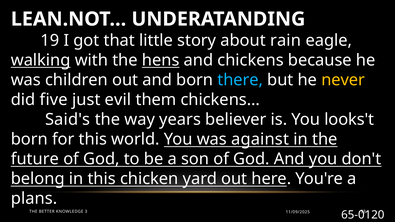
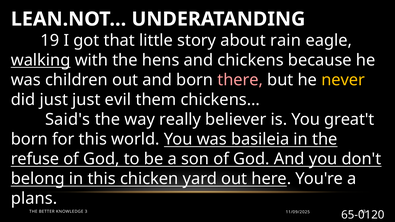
hens underline: present -> none
there colour: light blue -> pink
did five: five -> just
years: years -> really
looks't: looks't -> great't
against: against -> basileia
future: future -> refuse
